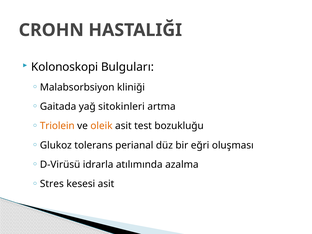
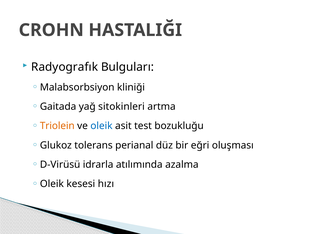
Kolonoskopi: Kolonoskopi -> Radyografık
oleik at (101, 126) colour: orange -> blue
Stres at (52, 184): Stres -> Oleik
kesesi asit: asit -> hızı
